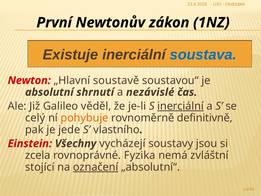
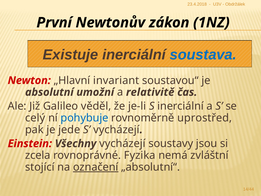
soustavě: soustavě -> invariant
shrnutí: shrnutí -> umožní
nezávislé: nezávislé -> relativitě
inerciální at (181, 106) underline: present -> none
pohybuje colour: orange -> blue
definitivně: definitivně -> uprostřed
S vlastního: vlastního -> vycházejí
